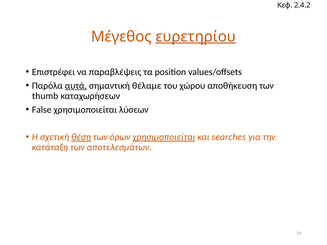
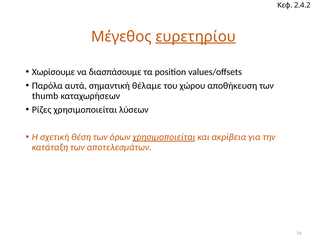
Επιστρέφει: Επιστρέφει -> Χωρίσουμε
παραβλέψεις: παραβλέψεις -> διασπάσουμε
αυτά underline: present -> none
False: False -> Ρίζες
θέση underline: present -> none
searches: searches -> ακρίβεια
